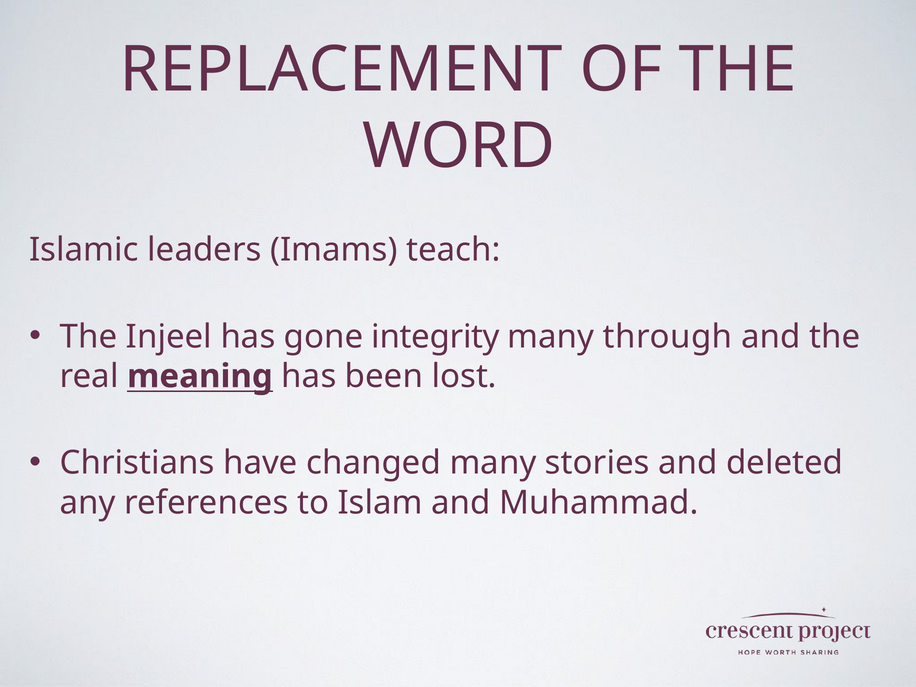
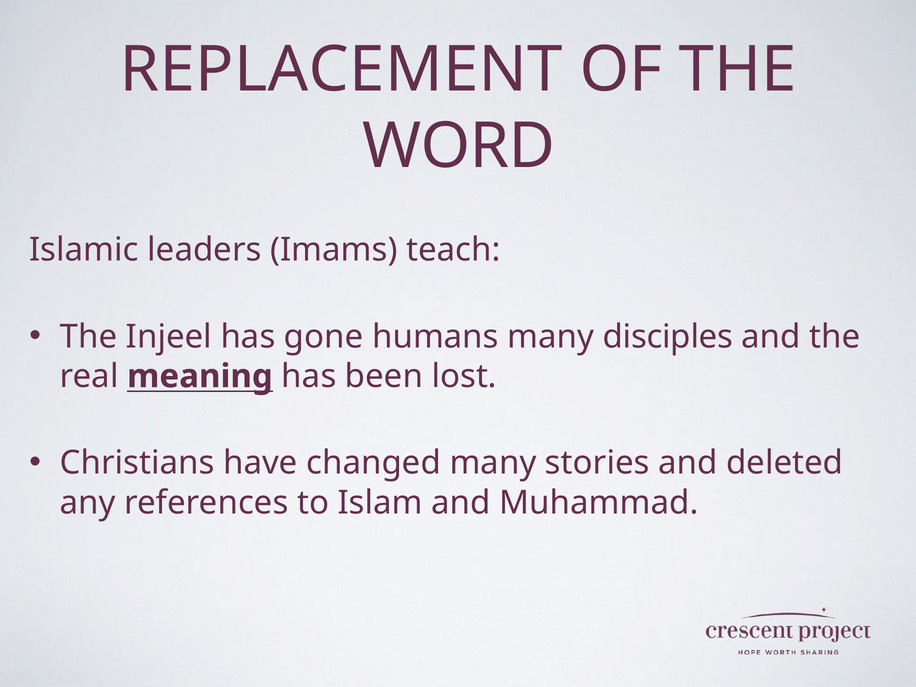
integrity: integrity -> humans
through: through -> disciples
